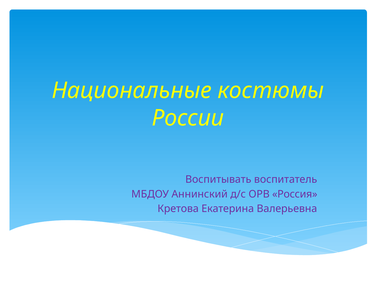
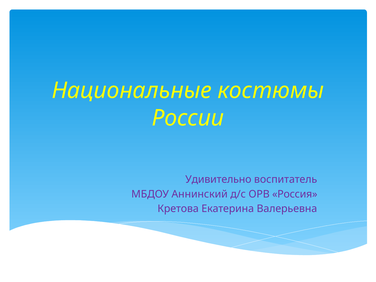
Воспитывать: Воспитывать -> Удивительно
